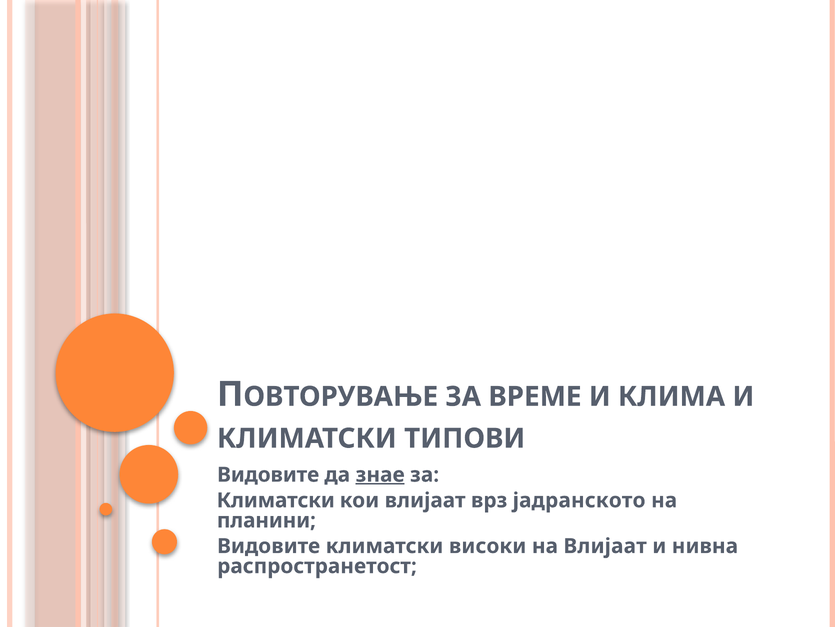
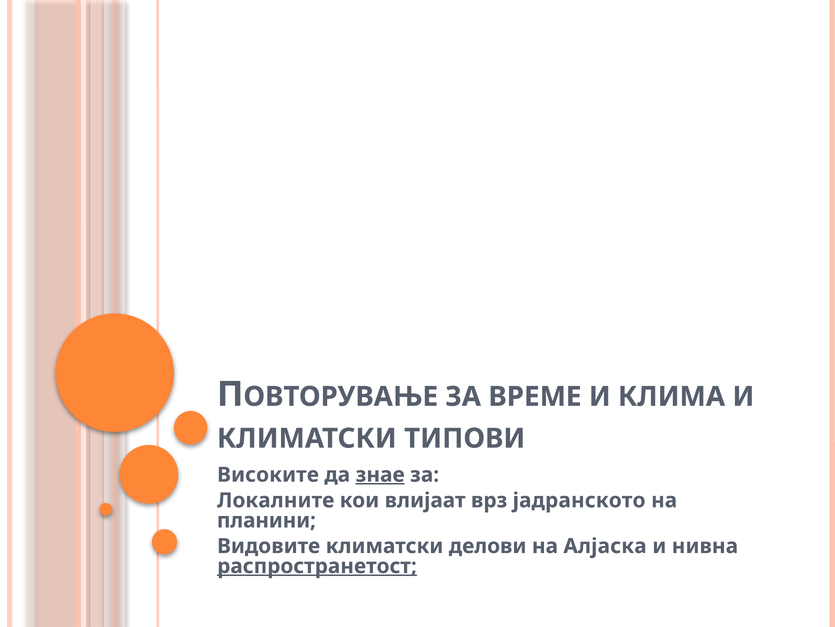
Видовите at (268, 474): Видовите -> Високите
Климатски at (276, 500): Климатски -> Локалните
високи: високи -> делови
на Влијаат: Влијаат -> Алјаска
распространетост underline: none -> present
